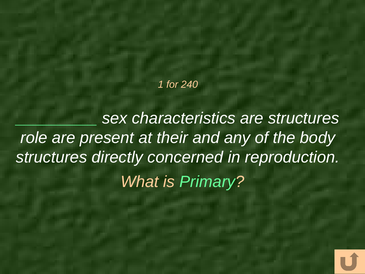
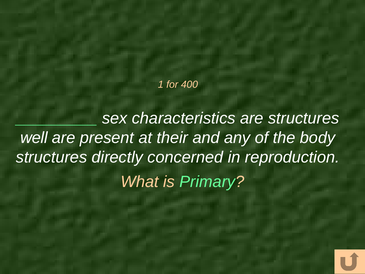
240: 240 -> 400
role: role -> well
